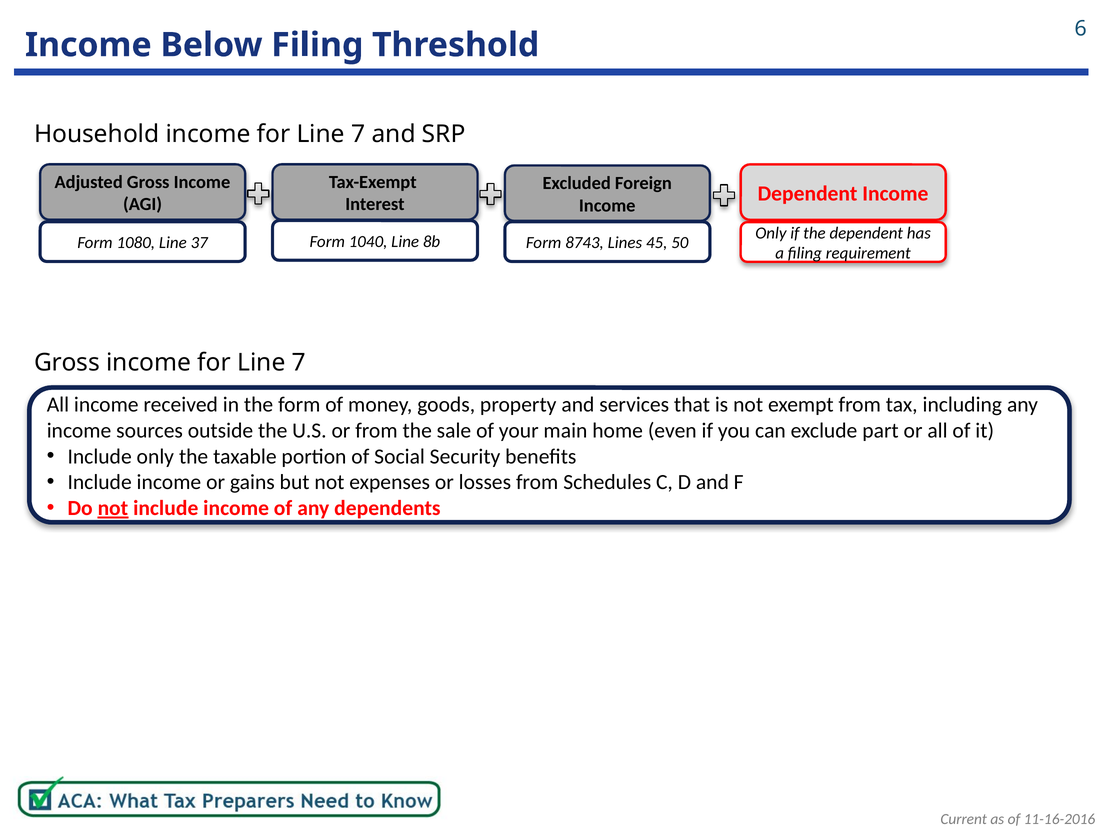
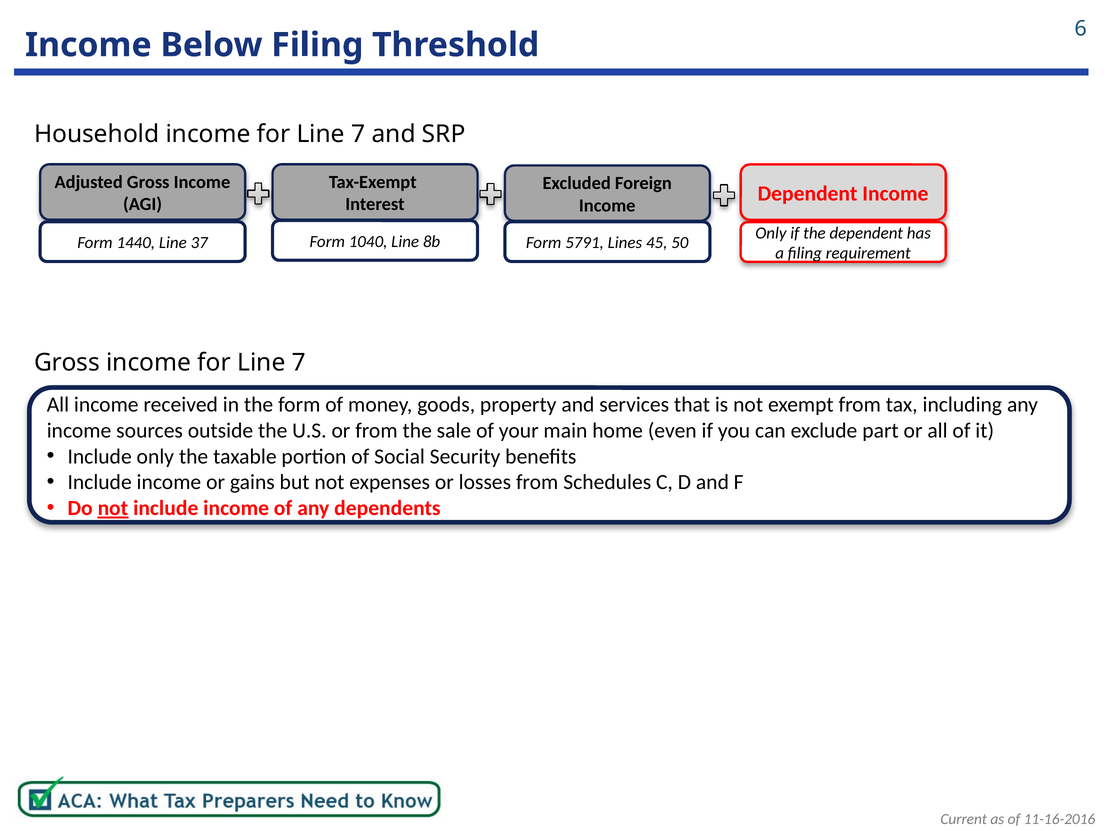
1080: 1080 -> 1440
8743: 8743 -> 5791
